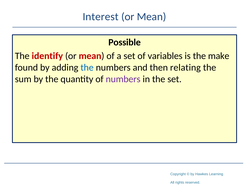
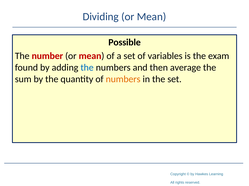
Interest: Interest -> Dividing
identify: identify -> number
make: make -> exam
relating: relating -> average
numbers at (123, 79) colour: purple -> orange
